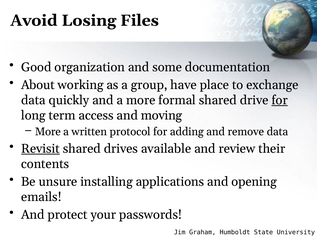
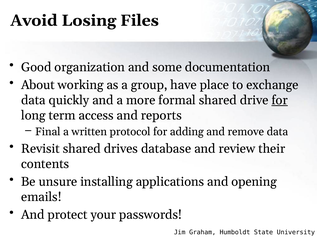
moving: moving -> reports
More at (48, 132): More -> Final
Revisit underline: present -> none
available: available -> database
